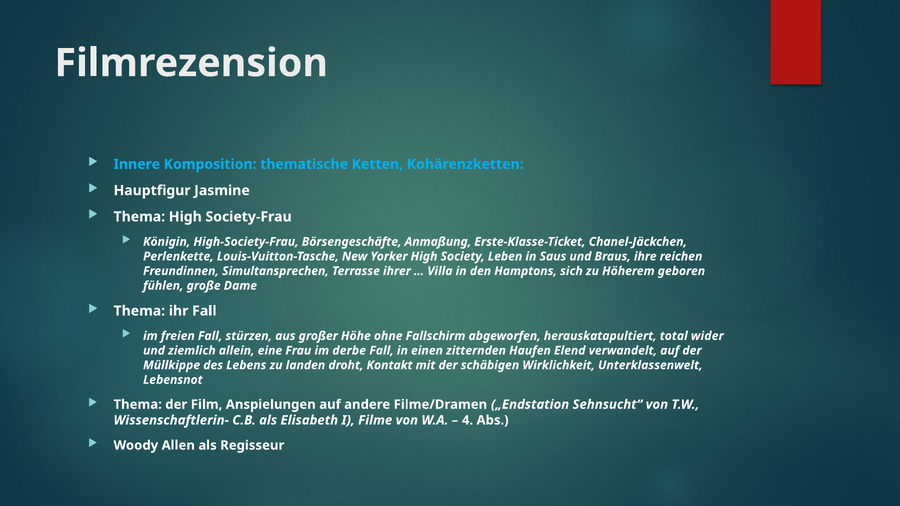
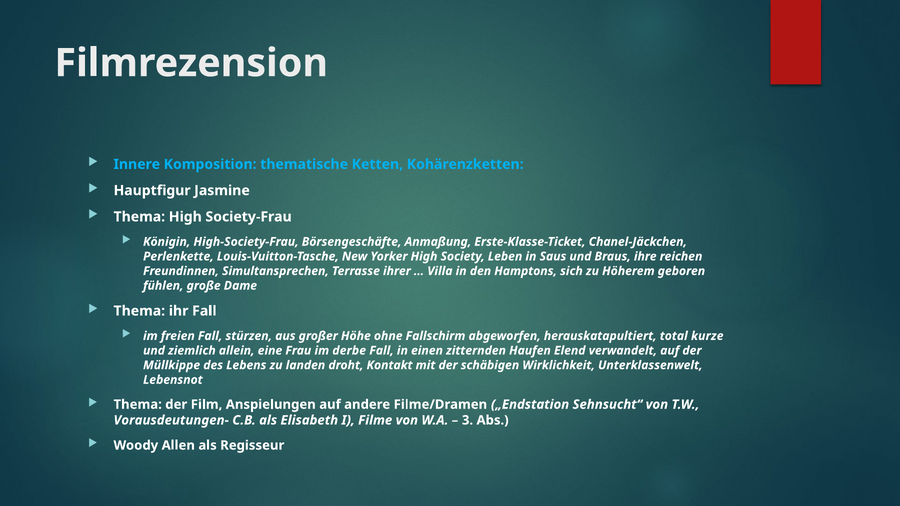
wider: wider -> kurze
Wissenschaftlerin-: Wissenschaftlerin- -> Vorausdeutungen-
4: 4 -> 3
